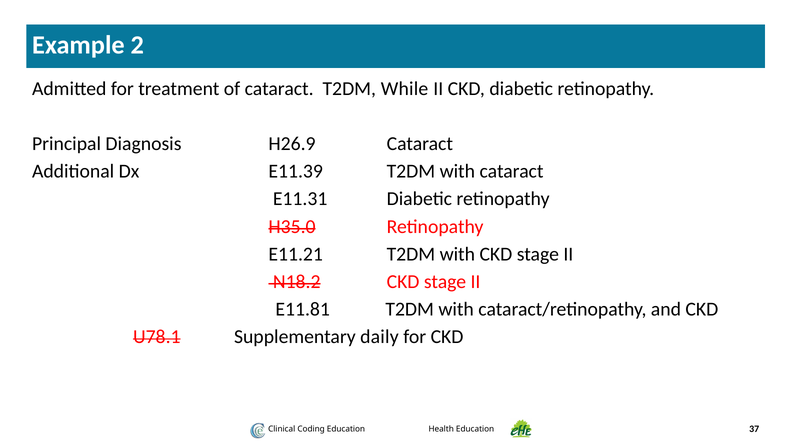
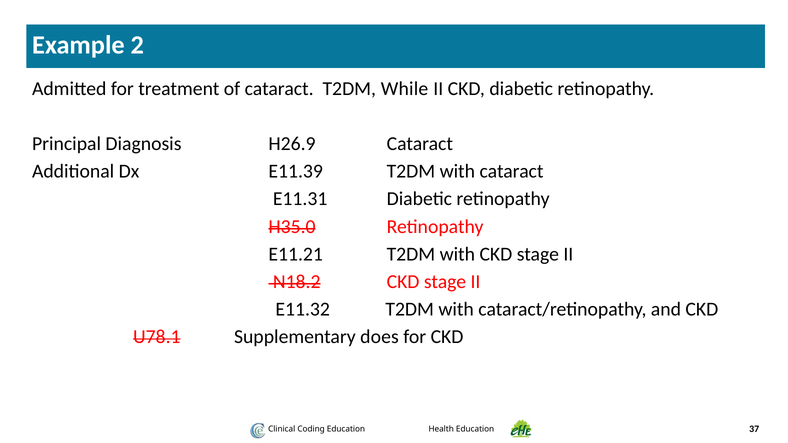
E11.81: E11.81 -> E11.32
daily: daily -> does
